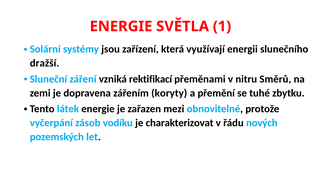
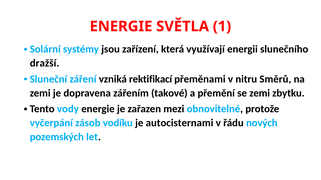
koryty: koryty -> takové
se tuhé: tuhé -> zemi
látek: látek -> vody
charakterizovat: charakterizovat -> autocisternami
